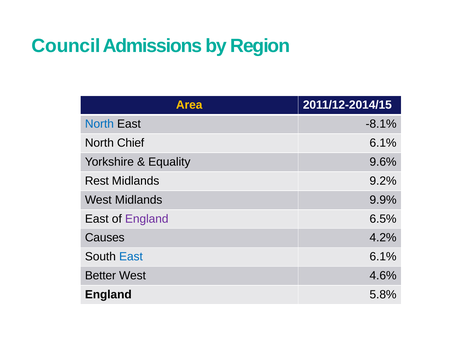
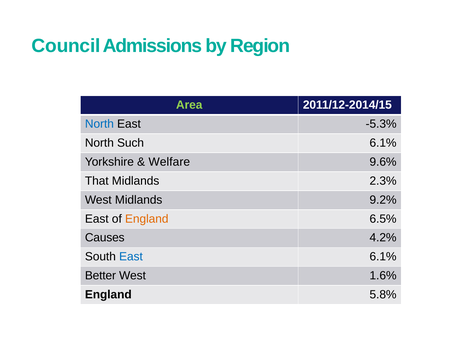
Area colour: yellow -> light green
-8.1%: -8.1% -> -5.3%
Chief: Chief -> Such
Equality: Equality -> Welfare
Rest: Rest -> That
9.2%: 9.2% -> 2.3%
9.9%: 9.9% -> 9.2%
England at (147, 218) colour: purple -> orange
4.6%: 4.6% -> 1.6%
